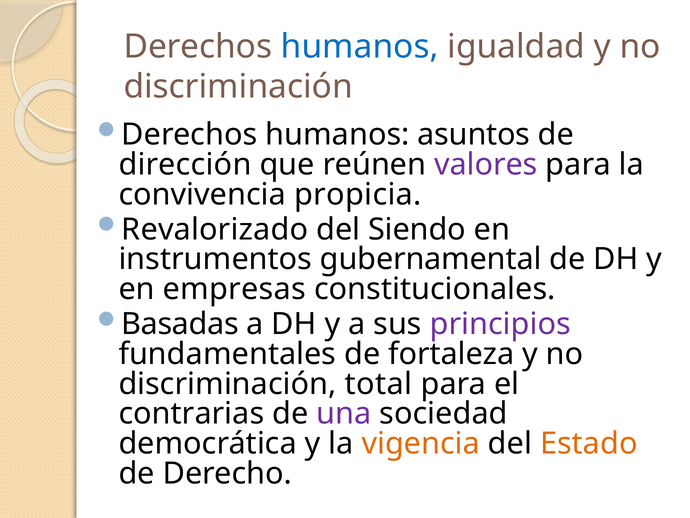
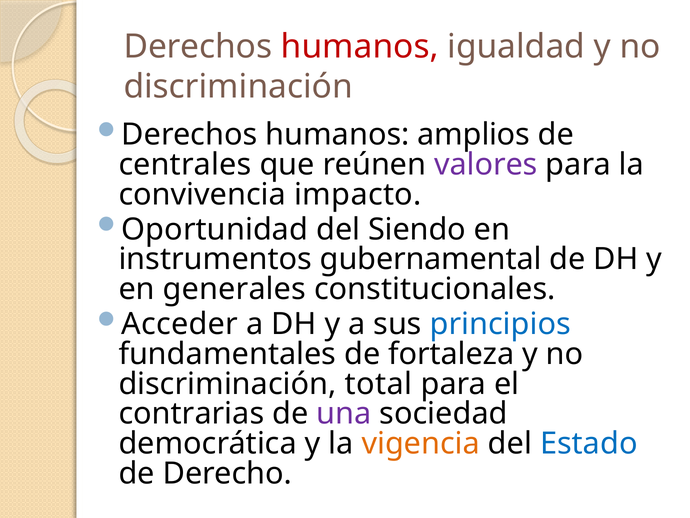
humanos at (360, 47) colour: blue -> red
asuntos: asuntos -> amplios
dirección: dirección -> centrales
propicia: propicia -> impacto
Revalorizado: Revalorizado -> Oportunidad
empresas: empresas -> generales
Basadas: Basadas -> Acceder
principios colour: purple -> blue
Estado colour: orange -> blue
